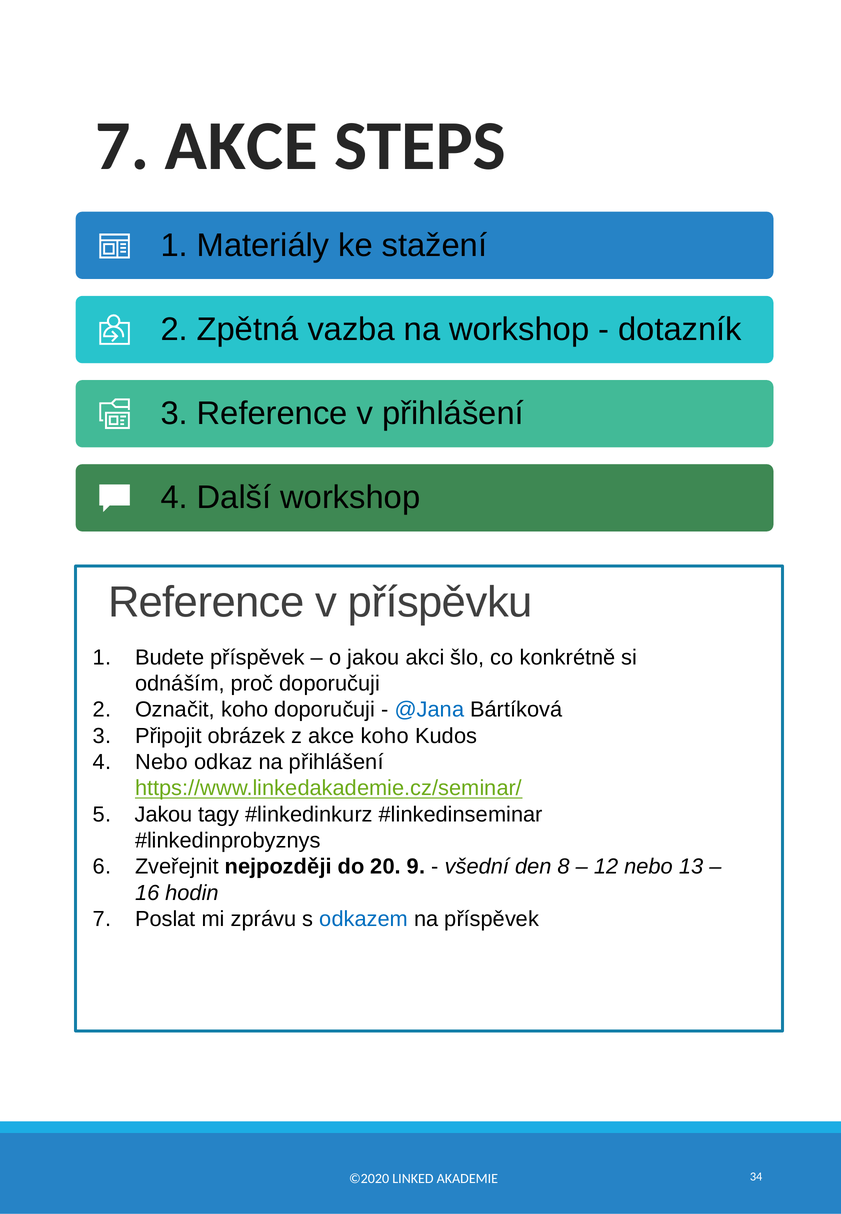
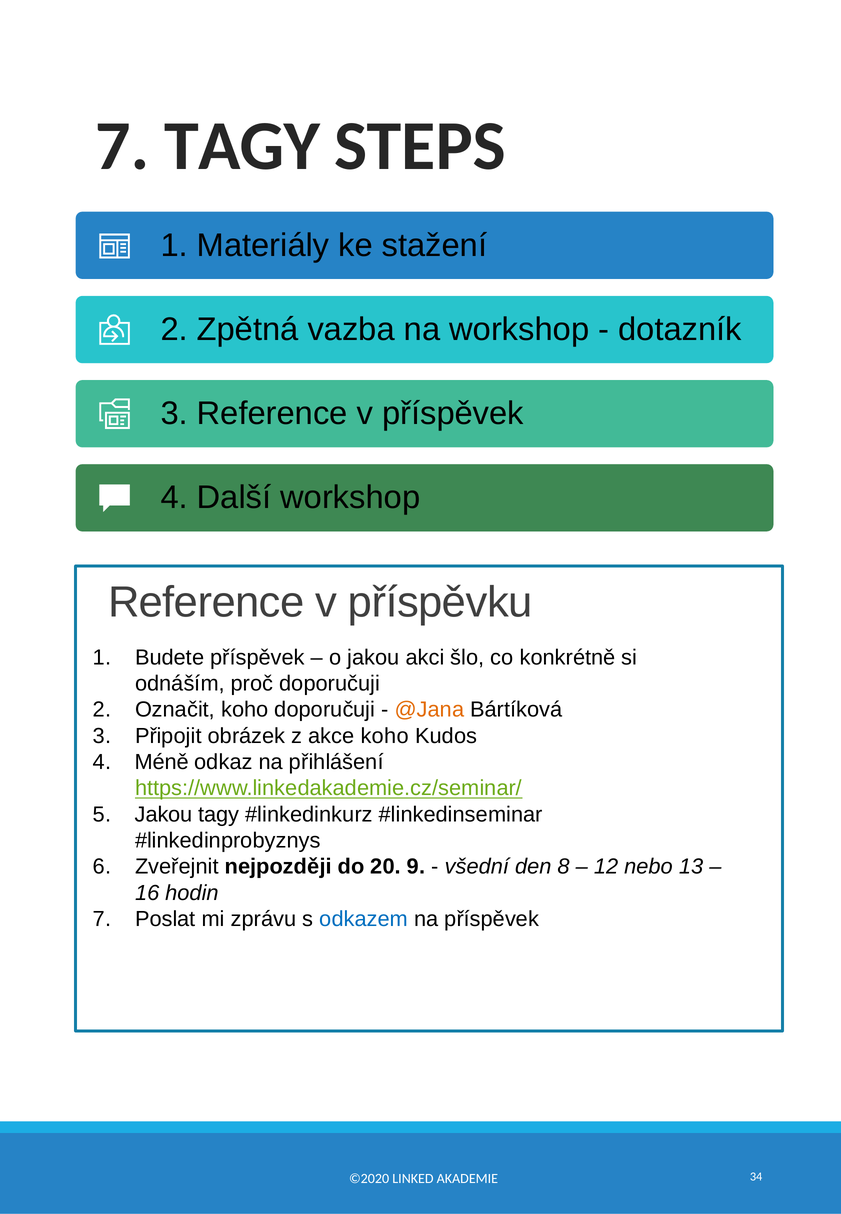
7 AKCE: AKCE -> TAGY
v přihlášení: přihlášení -> příspěvek
@Jana colour: blue -> orange
Nebo at (162, 763): Nebo -> Méně
